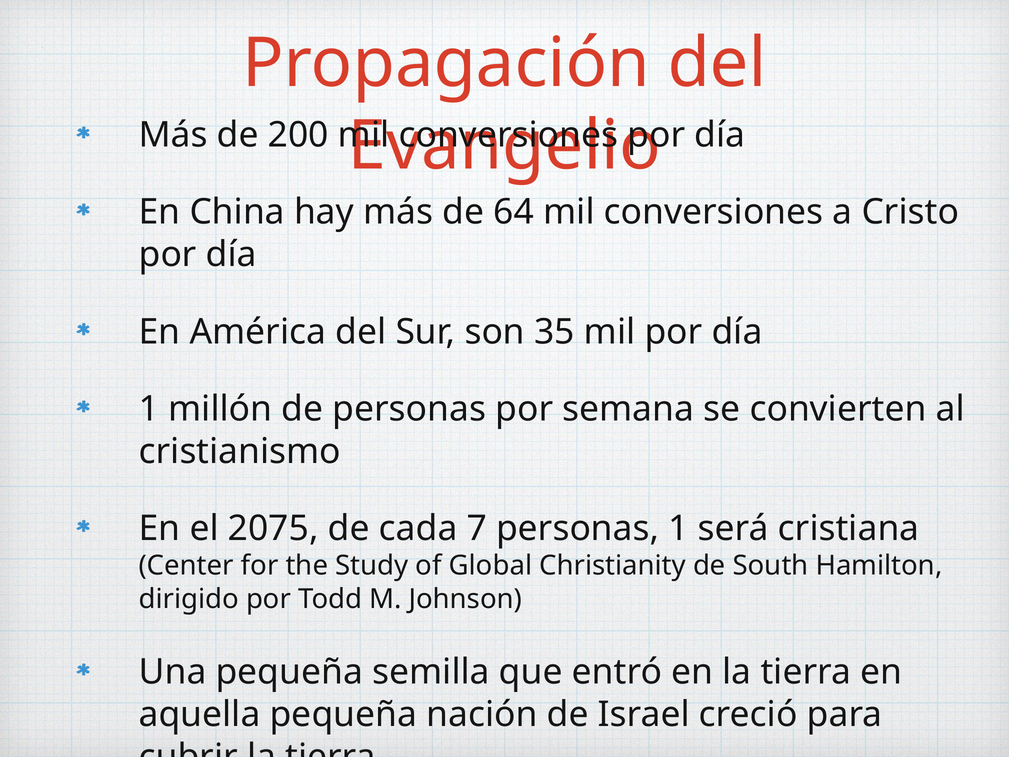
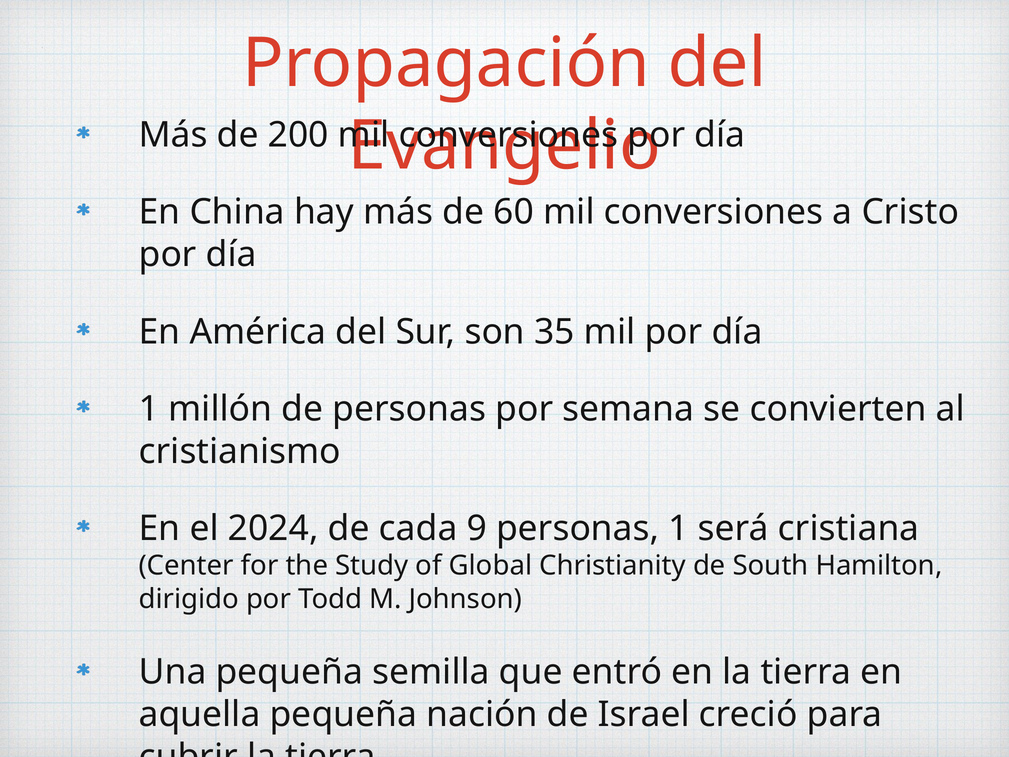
64: 64 -> 60
2075: 2075 -> 2024
7: 7 -> 9
